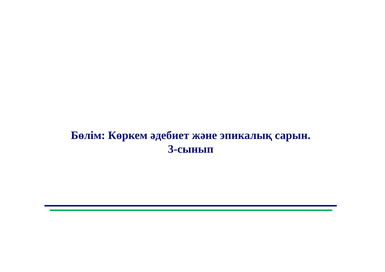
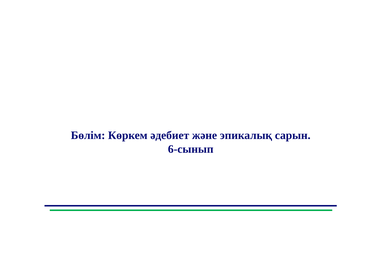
3-сынып: 3-сынып -> 6-сынып
